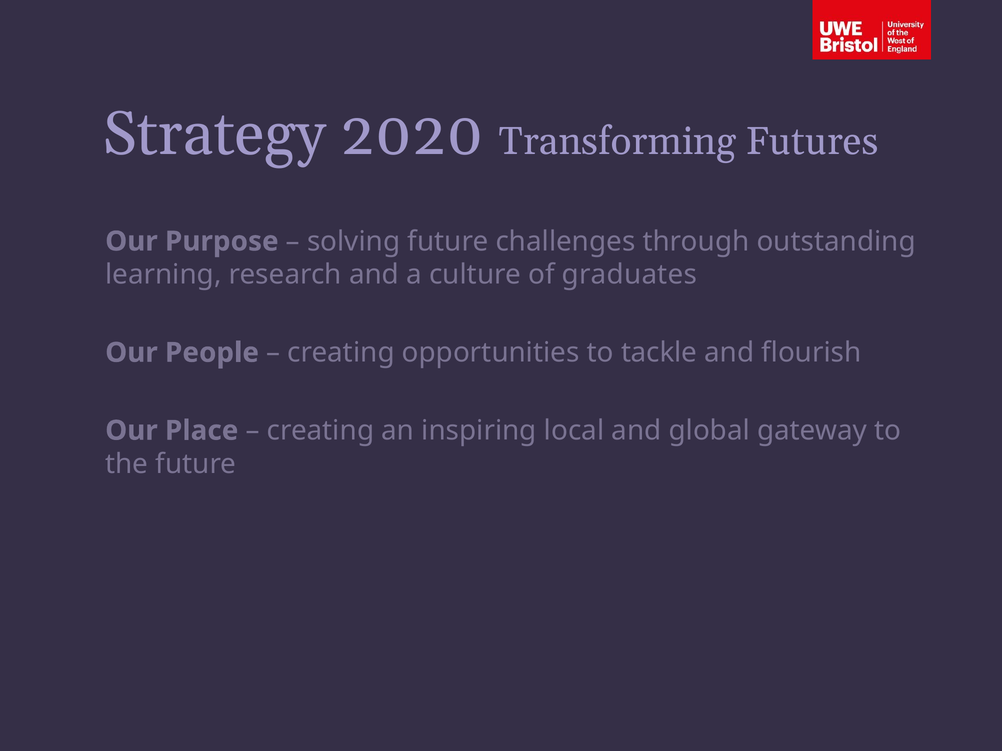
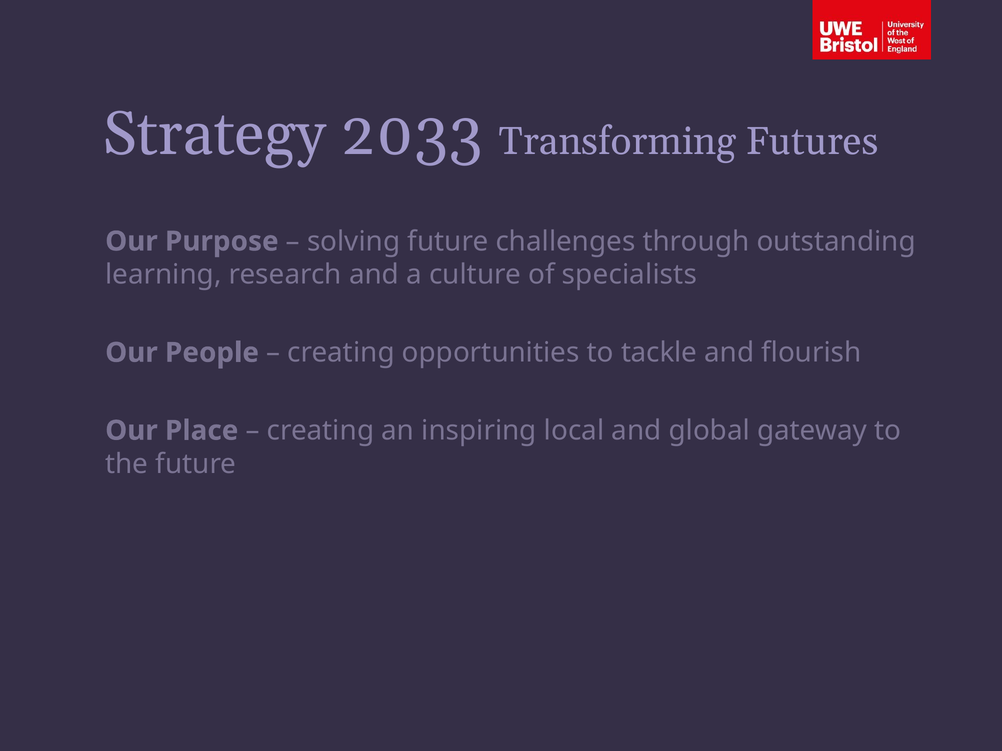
2020: 2020 -> 2033
graduates: graduates -> specialists
